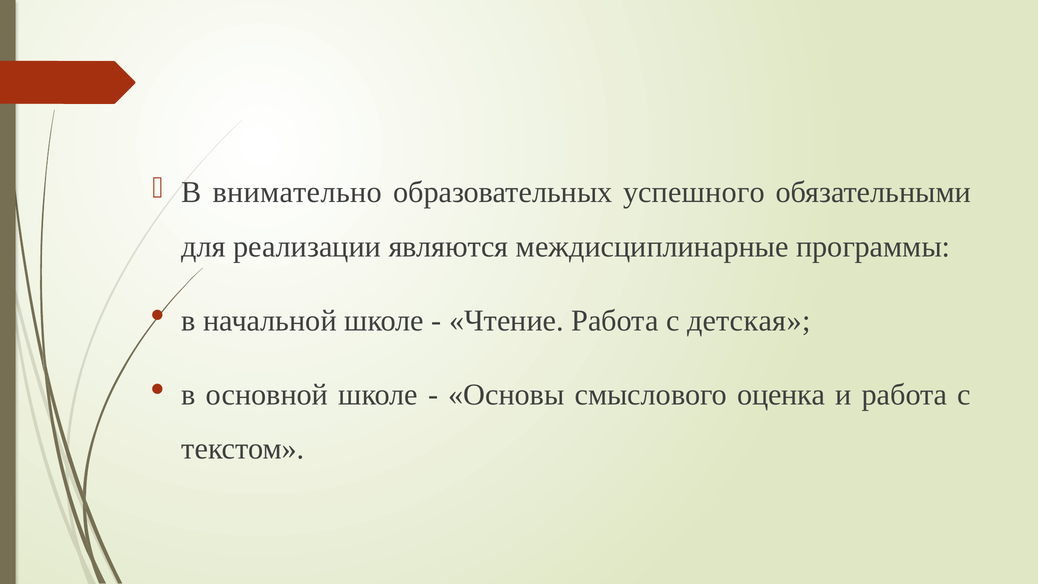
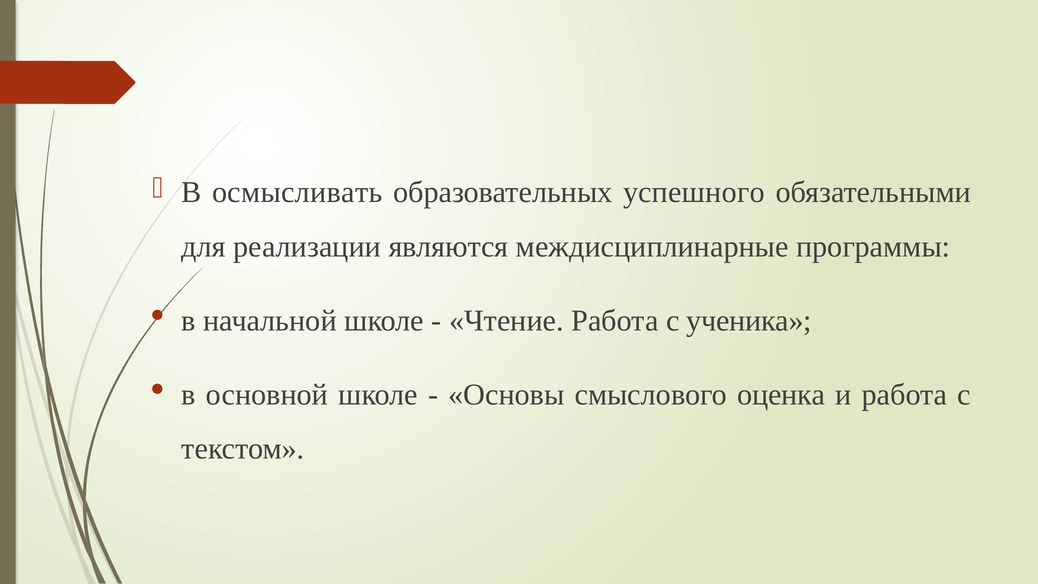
внимательно: внимательно -> осмысливать
детская: детская -> ученика
